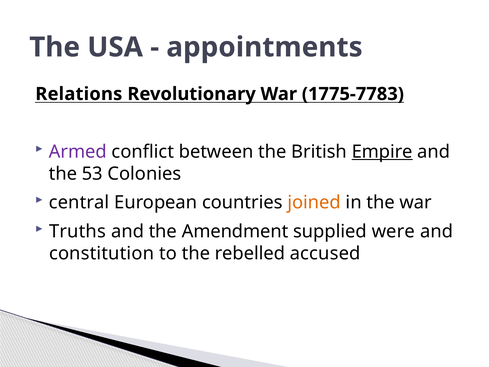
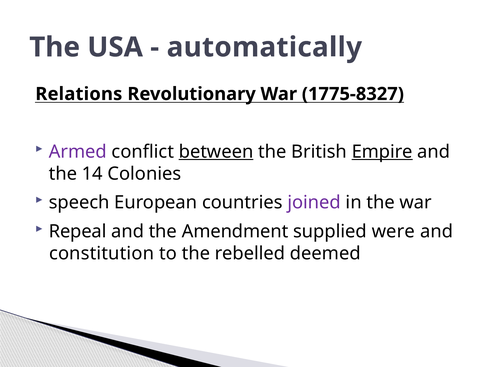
appointments: appointments -> automatically
1775-7783: 1775-7783 -> 1775-8327
between underline: none -> present
53: 53 -> 14
central: central -> speech
joined colour: orange -> purple
Truths: Truths -> Repeal
accused: accused -> deemed
